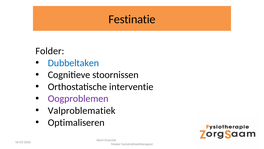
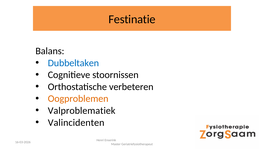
Folder: Folder -> Balans
interventie: interventie -> verbeteren
Oogproblemen colour: purple -> orange
Optimaliseren: Optimaliseren -> Valincidenten
